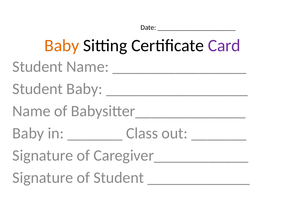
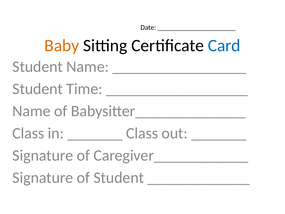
Card colour: purple -> blue
Student Baby: Baby -> Time
Baby at (28, 133): Baby -> Class
